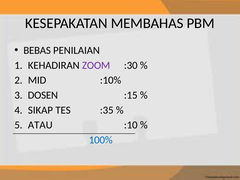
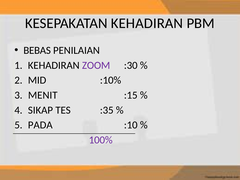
KESEPAKATAN MEMBAHAS: MEMBAHAS -> KEHADIRAN
DOSEN: DOSEN -> MENIT
ATAU: ATAU -> PADA
100% colour: blue -> purple
